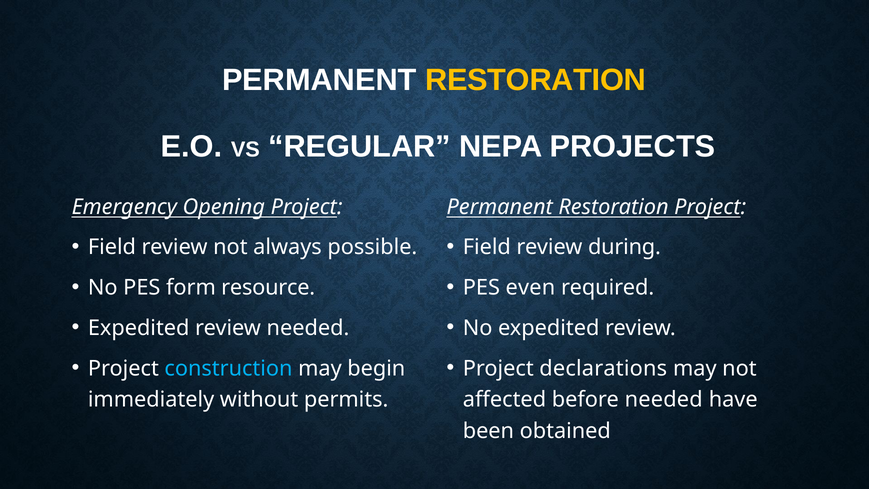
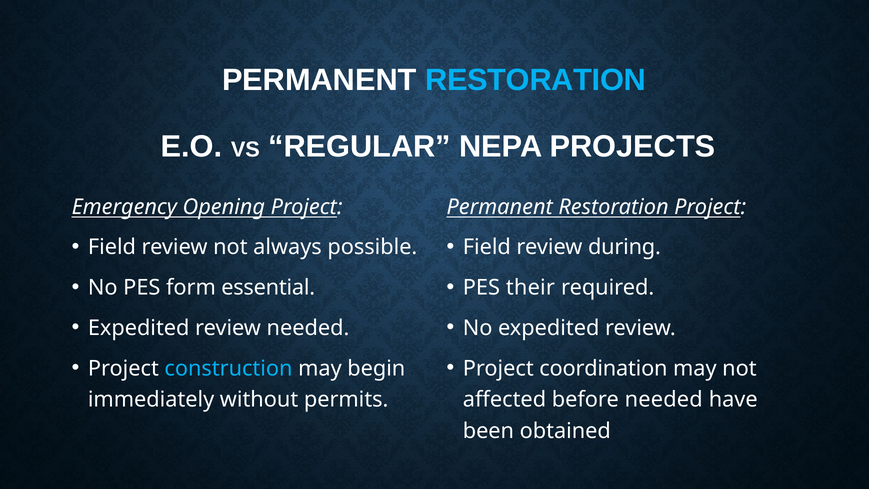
RESTORATION at (536, 80) colour: yellow -> light blue
resource: resource -> essential
even: even -> their
declarations: declarations -> coordination
